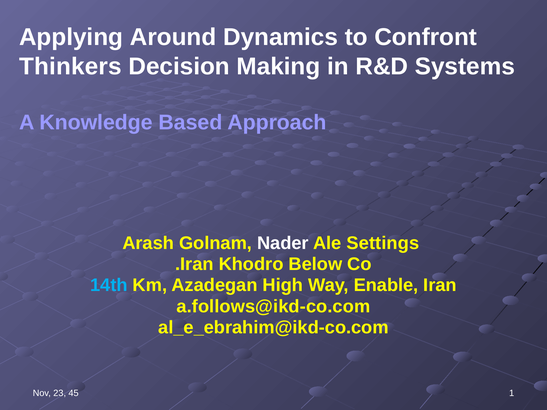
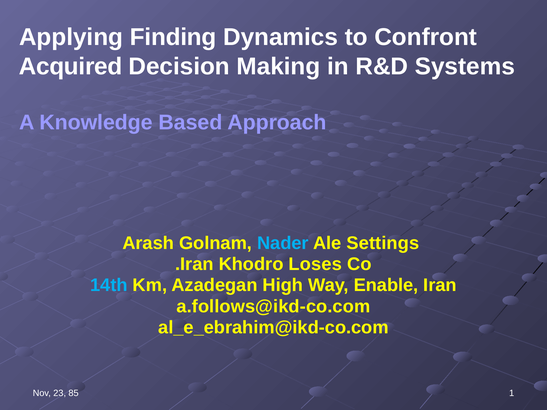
Around: Around -> Finding
Thinkers: Thinkers -> Acquired
Nader colour: white -> light blue
Below: Below -> Loses
45: 45 -> 85
